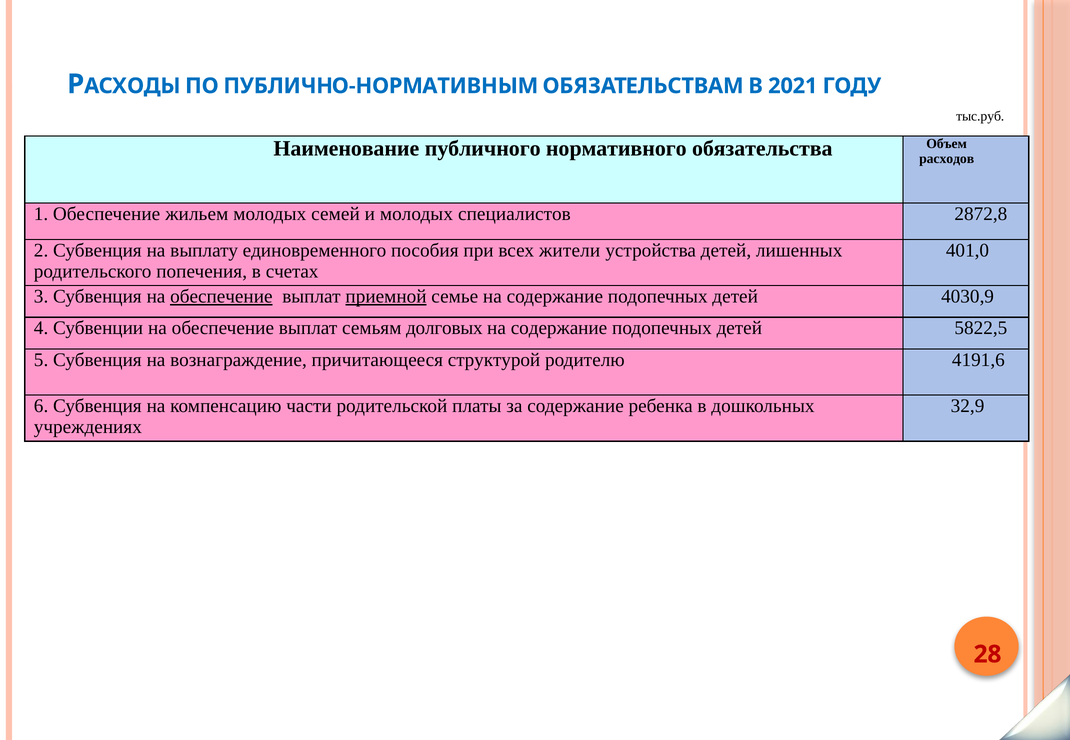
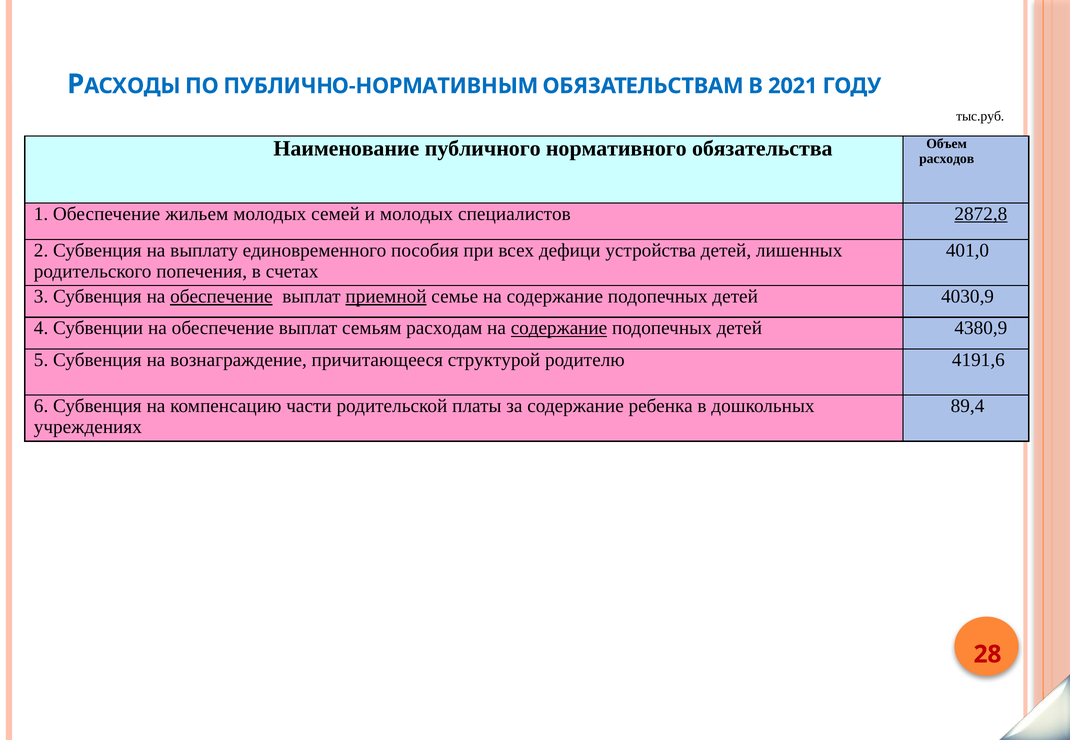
2872,8 underline: none -> present
жители: жители -> дефици
долговых: долговых -> расходам
содержание at (559, 328) underline: none -> present
5822,5: 5822,5 -> 4380,9
32,9: 32,9 -> 89,4
